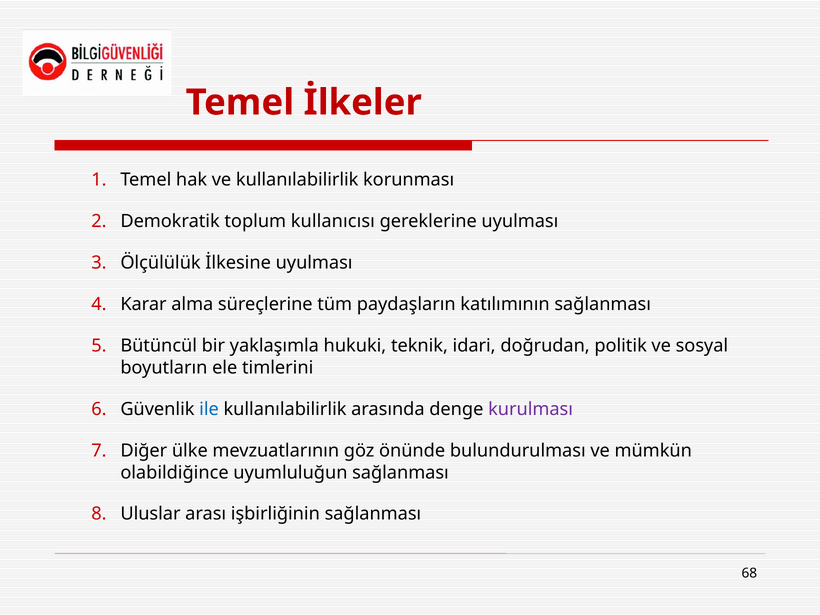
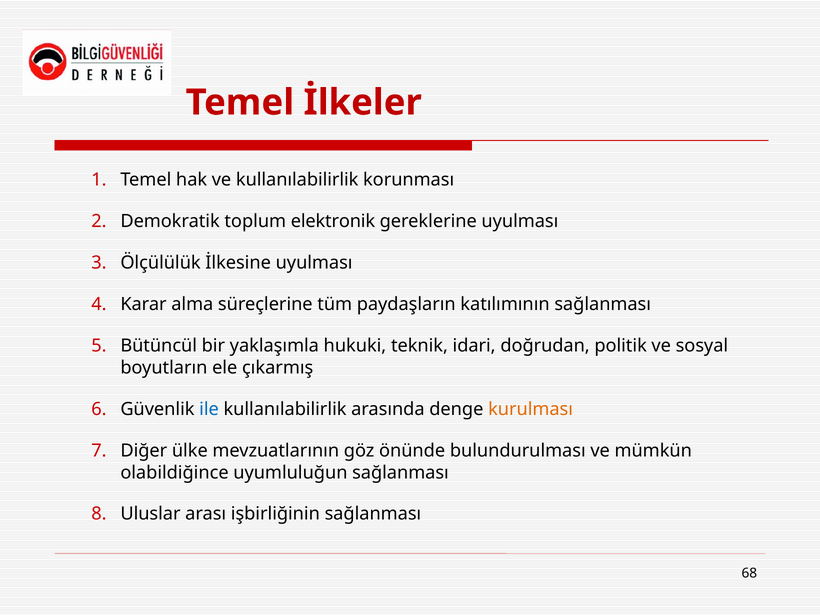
kullanıcısı: kullanıcısı -> elektronik
timlerini: timlerini -> çıkarmış
kurulması colour: purple -> orange
